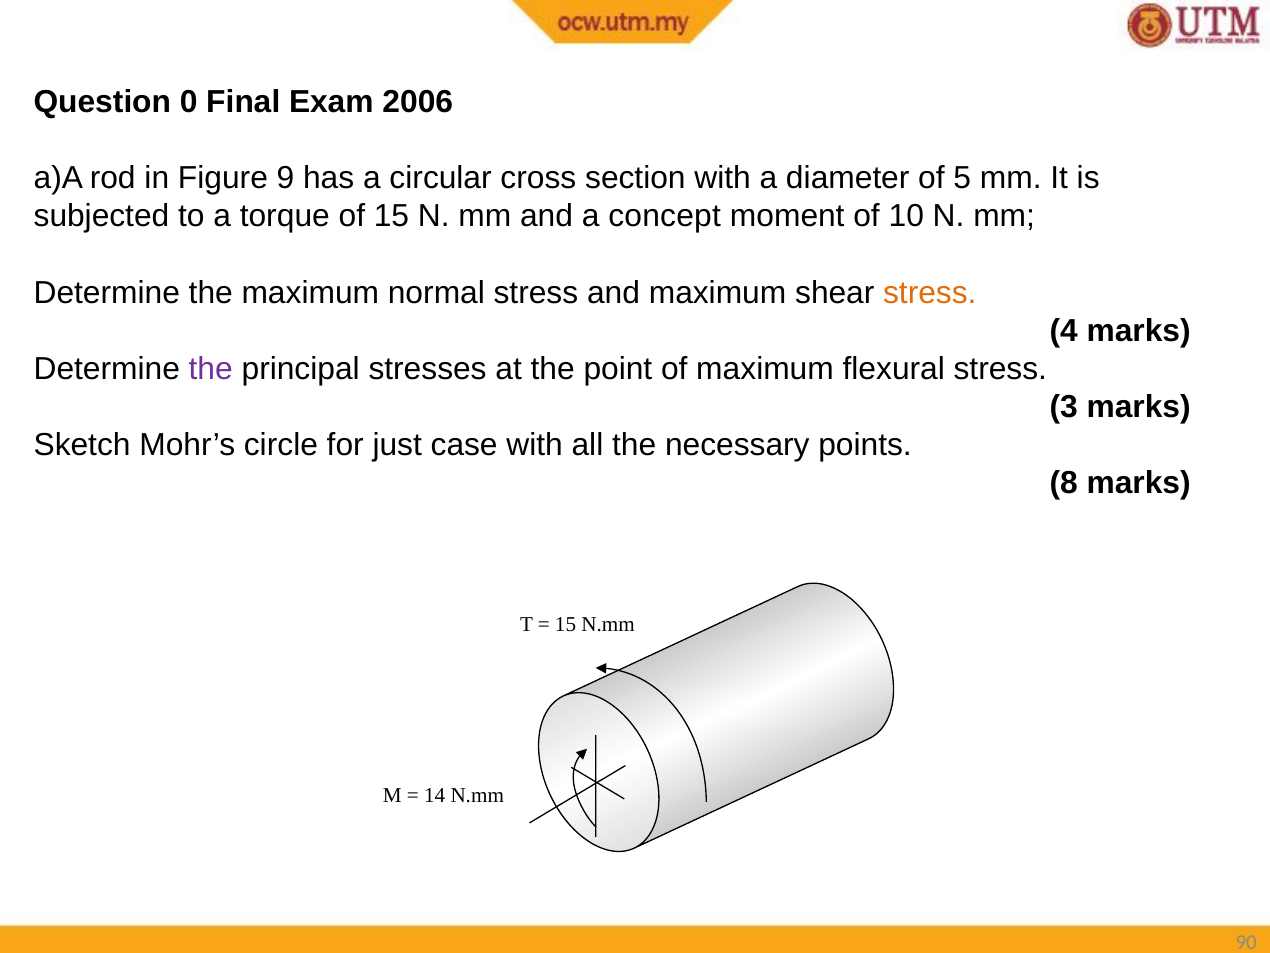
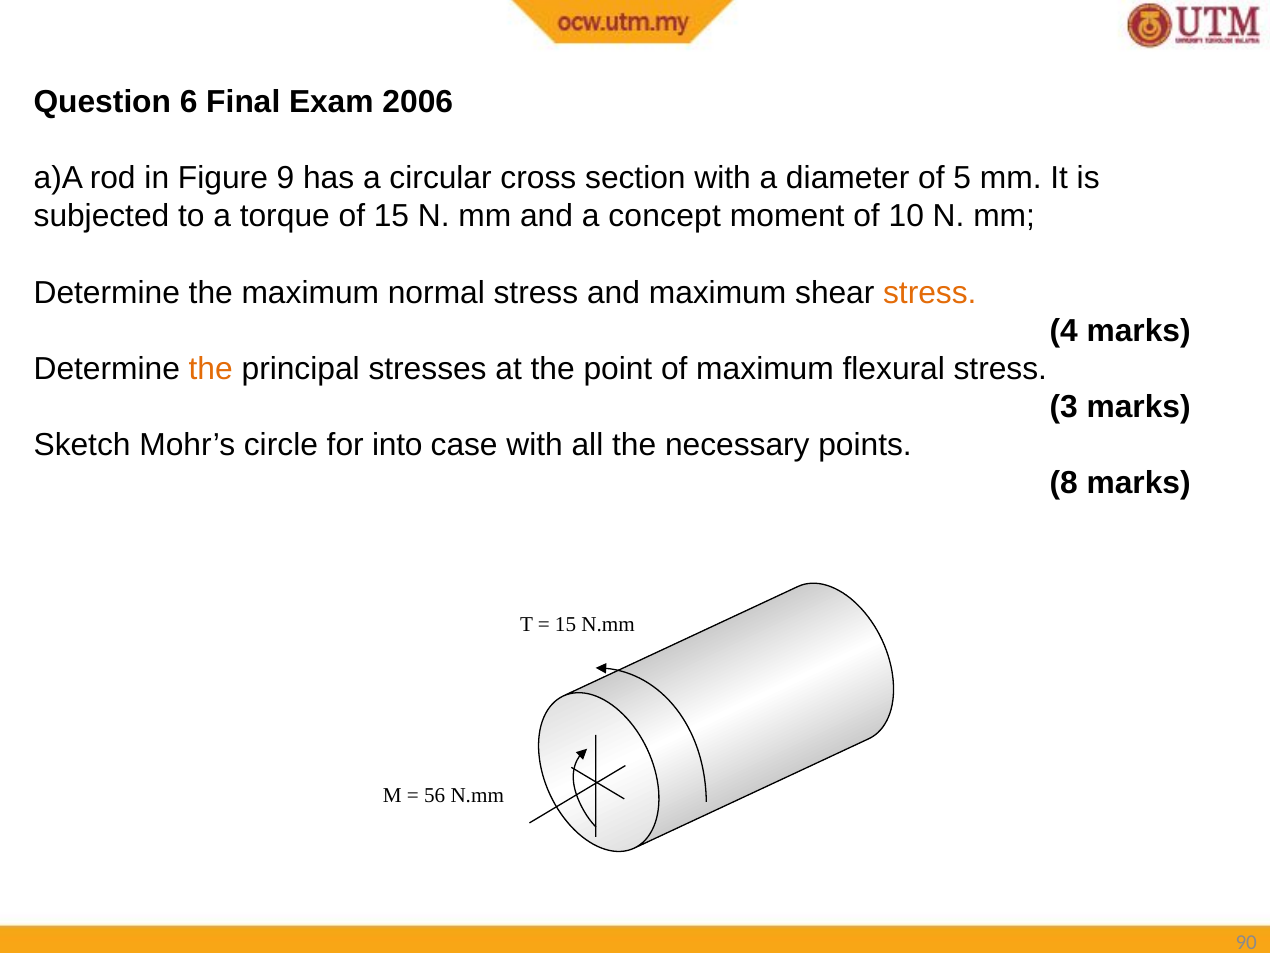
0: 0 -> 6
the at (211, 369) colour: purple -> orange
just: just -> into
14: 14 -> 56
